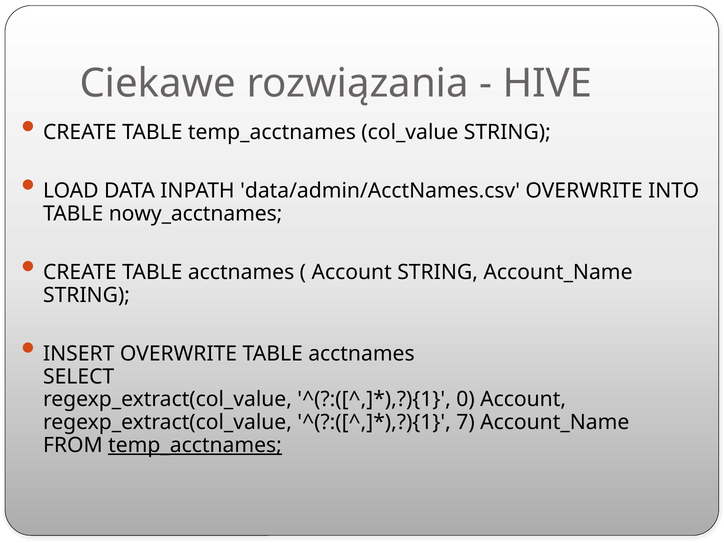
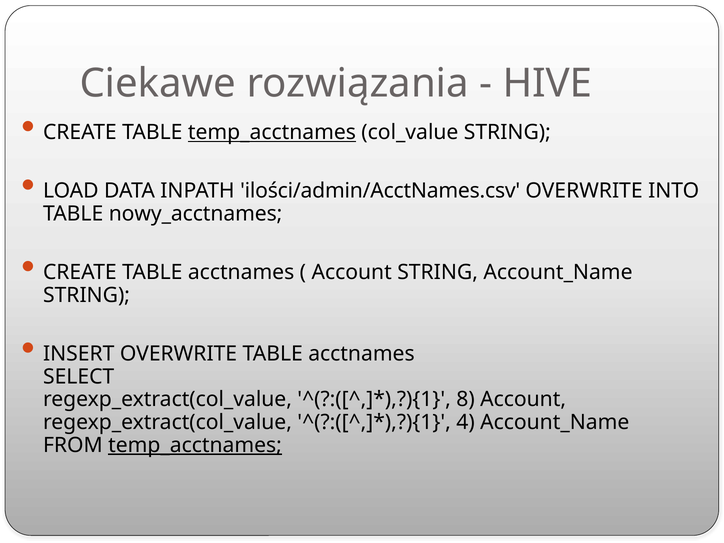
temp_acctnames at (272, 132) underline: none -> present
data/admin/AcctNames.csv: data/admin/AcctNames.csv -> ilości/admin/AcctNames.csv
0: 0 -> 8
7: 7 -> 4
